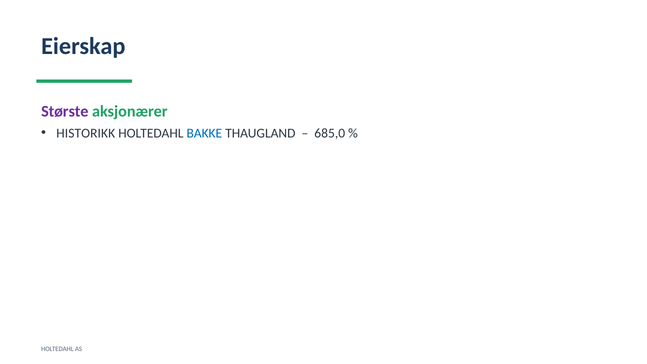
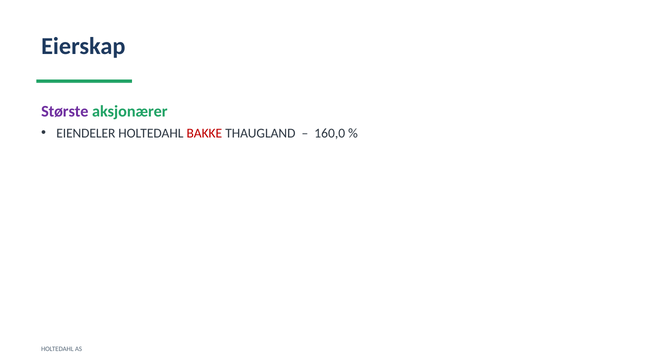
HISTORIKK: HISTORIKK -> EIENDELER
BAKKE colour: blue -> red
685,0: 685,0 -> 160,0
